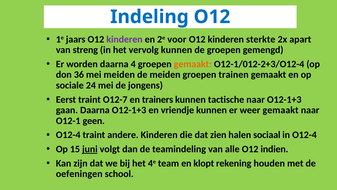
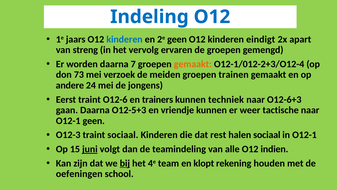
kinderen at (124, 39) colour: purple -> blue
2e voor: voor -> geen
sterkte: sterkte -> eindigt
vervolg kunnen: kunnen -> ervaren
4: 4 -> 7
36: 36 -> 73
mei meiden: meiden -> verzoek
sociale: sociale -> andere
O12-7: O12-7 -> O12-6
tactische: tactische -> techniek
naar O12-1+3: O12-1+3 -> O12-6+3
Daarna O12-1+3: O12-1+3 -> O12-5+3
weer gemaakt: gemaakt -> tactische
O12-4 at (68, 135): O12-4 -> O12-3
traint andere: andere -> sociaal
zien: zien -> rest
in O12-4: O12-4 -> O12-1
bij underline: none -> present
